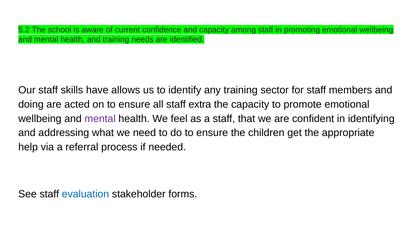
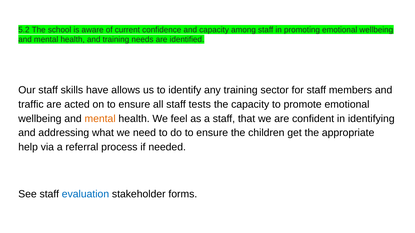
doing: doing -> traffic
extra: extra -> tests
mental at (100, 119) colour: purple -> orange
